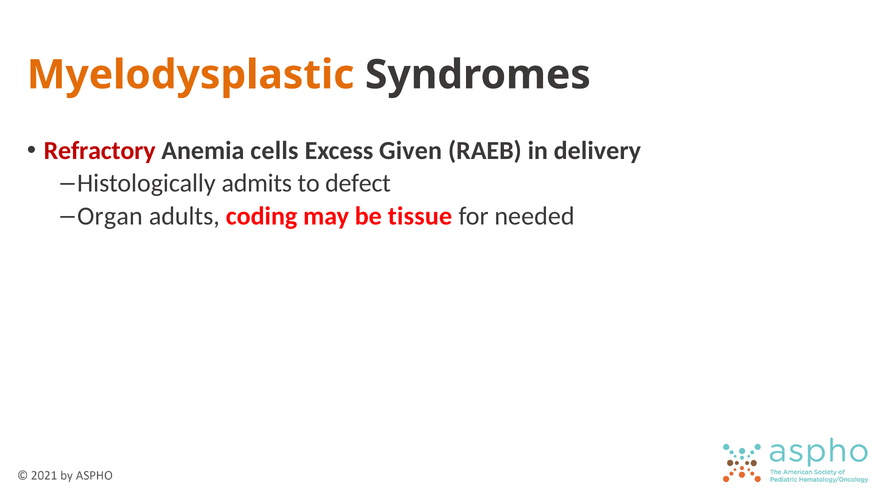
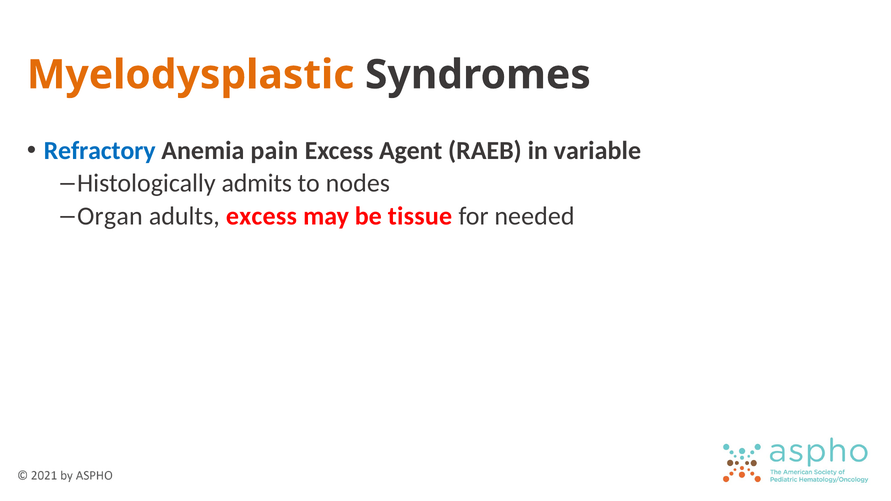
Refractory colour: red -> blue
cells: cells -> pain
Given: Given -> Agent
delivery: delivery -> variable
defect: defect -> nodes
adults coding: coding -> excess
